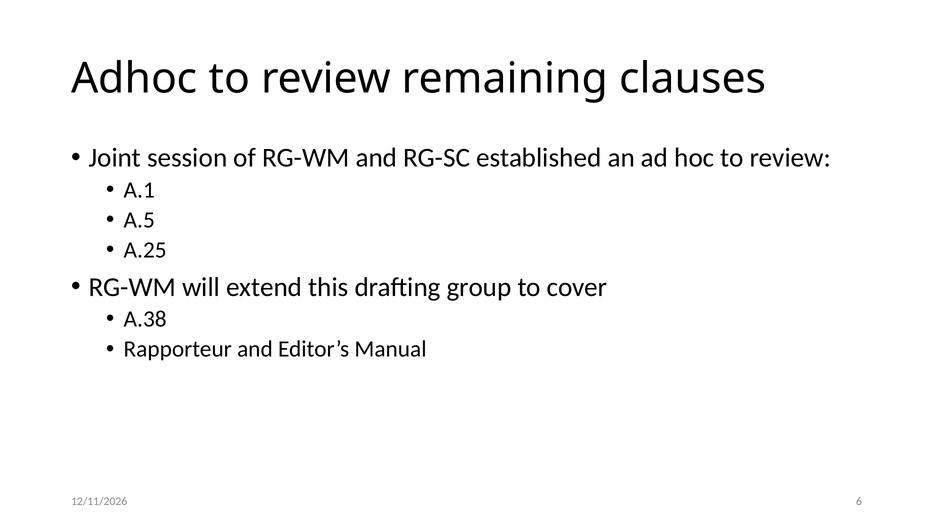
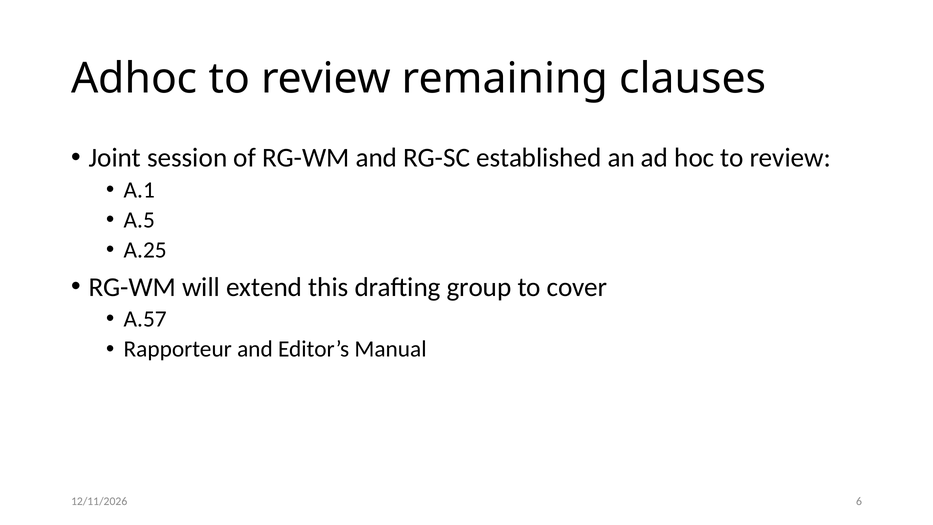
A.38: A.38 -> A.57
